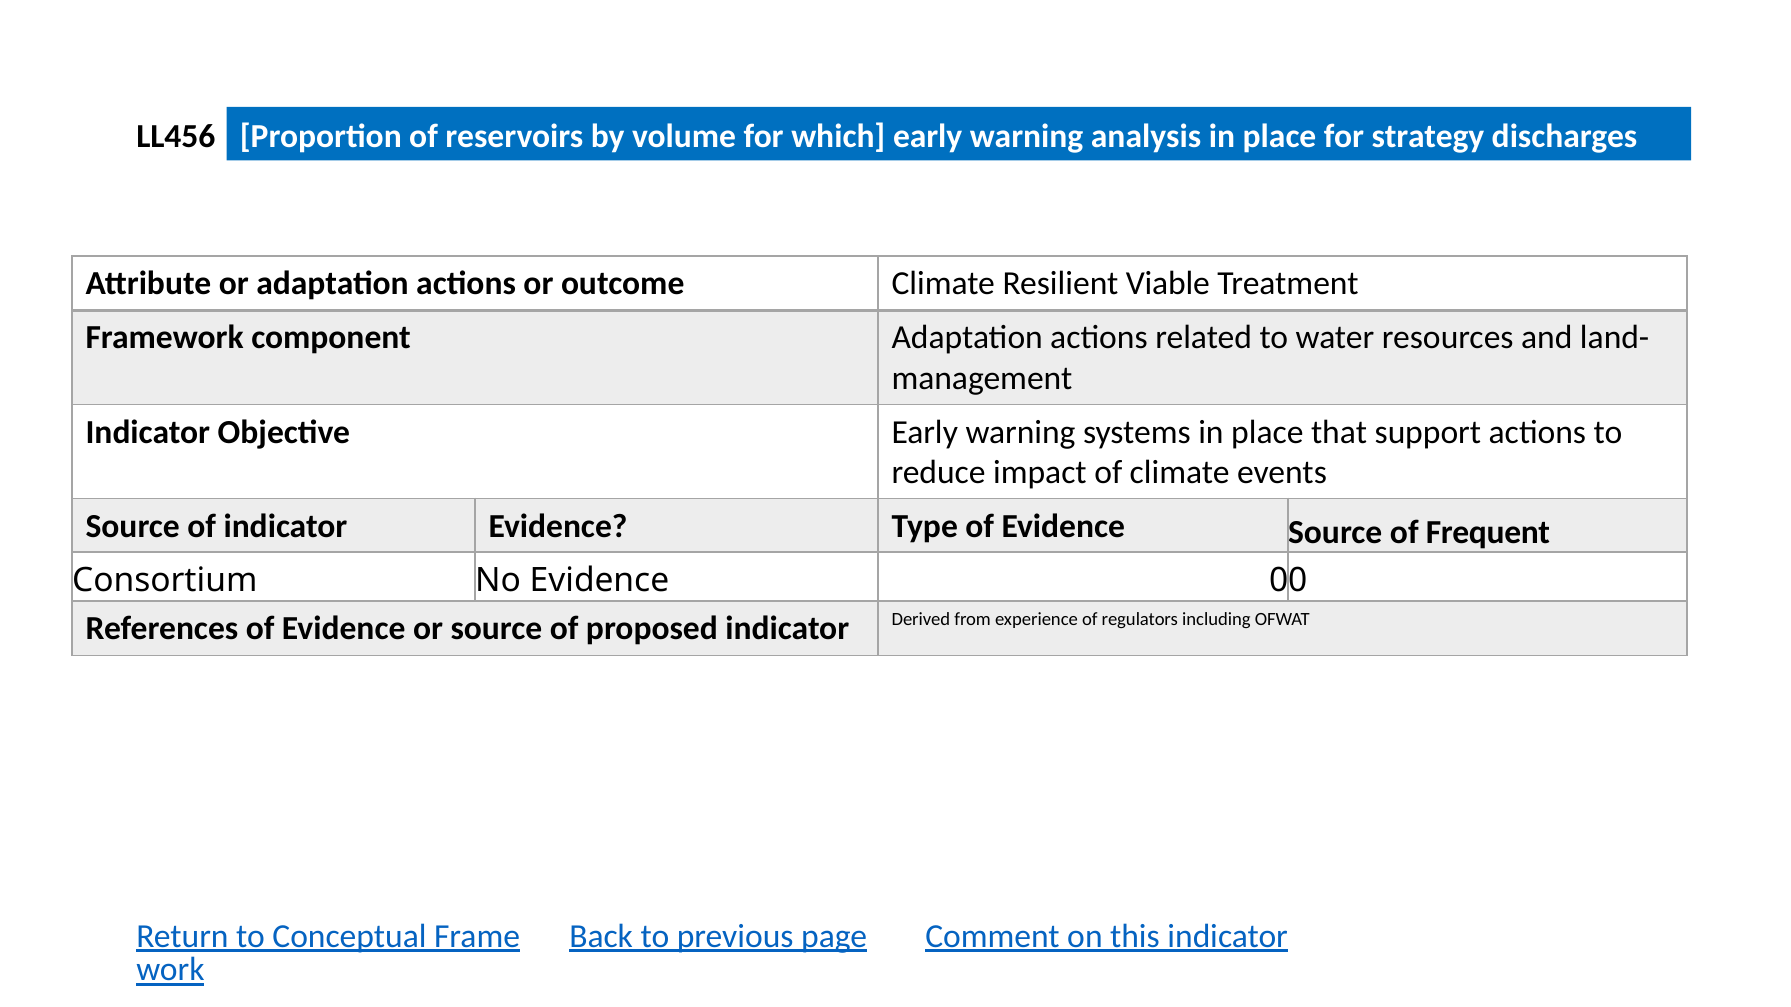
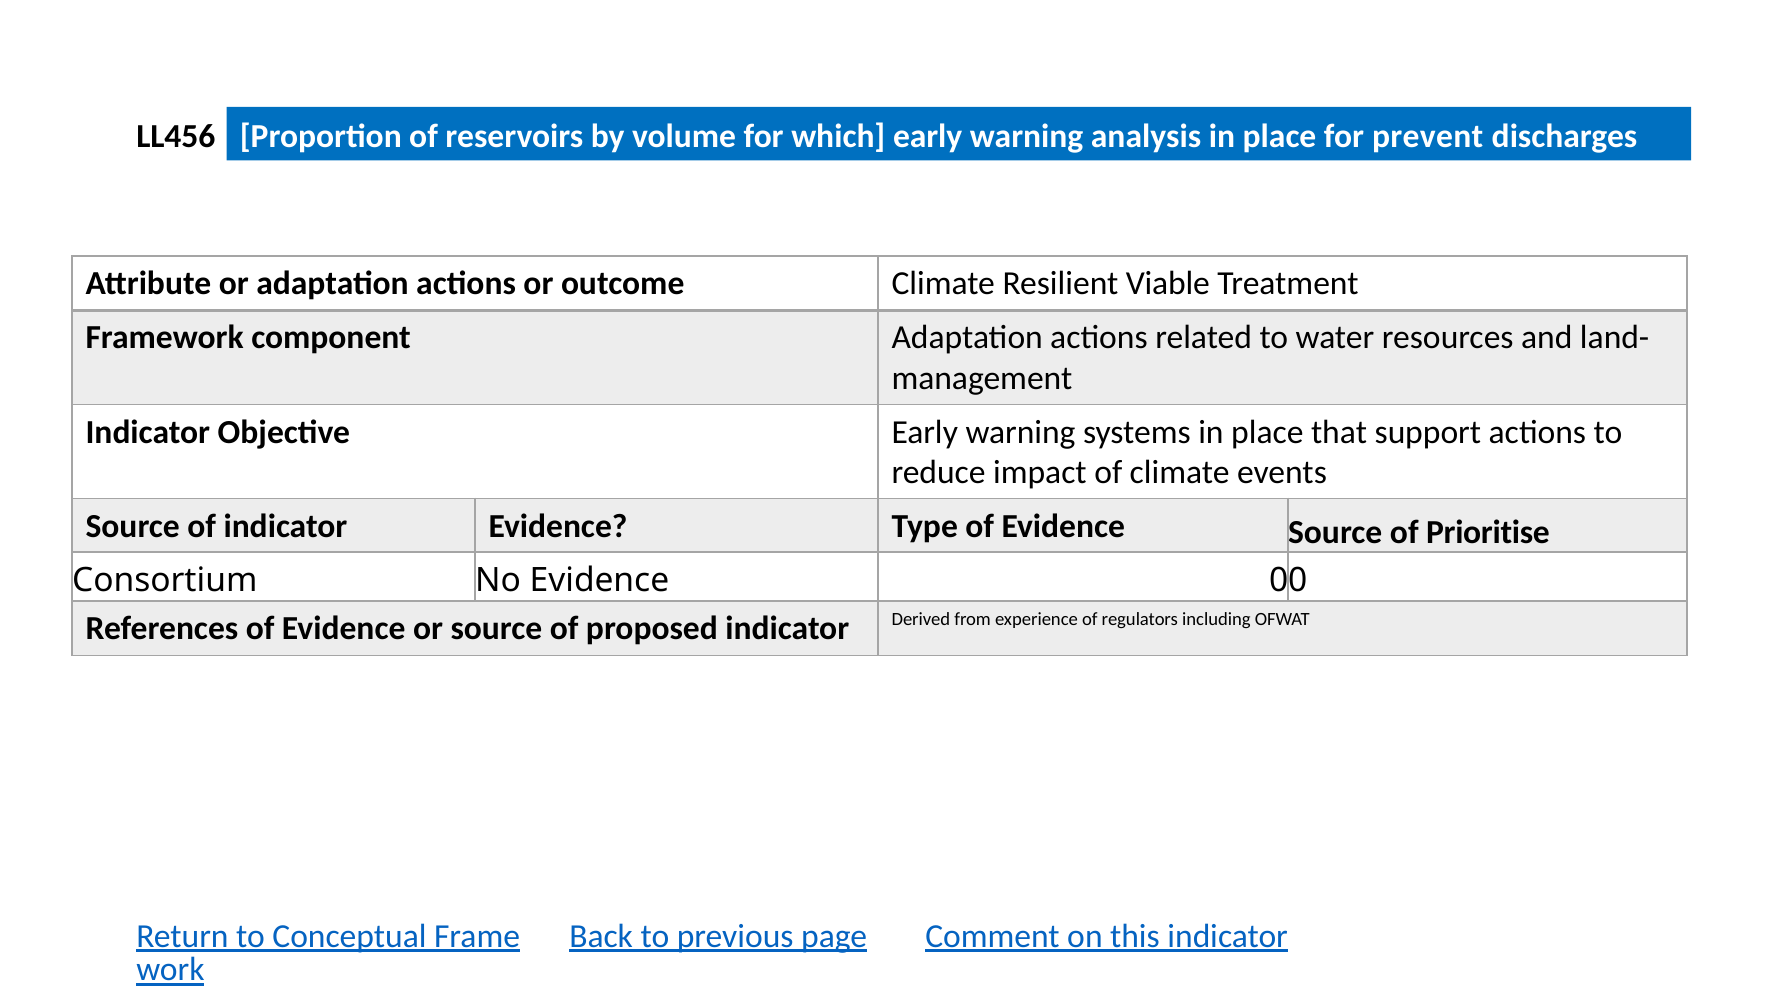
strategy: strategy -> prevent
Frequent: Frequent -> Prioritise
